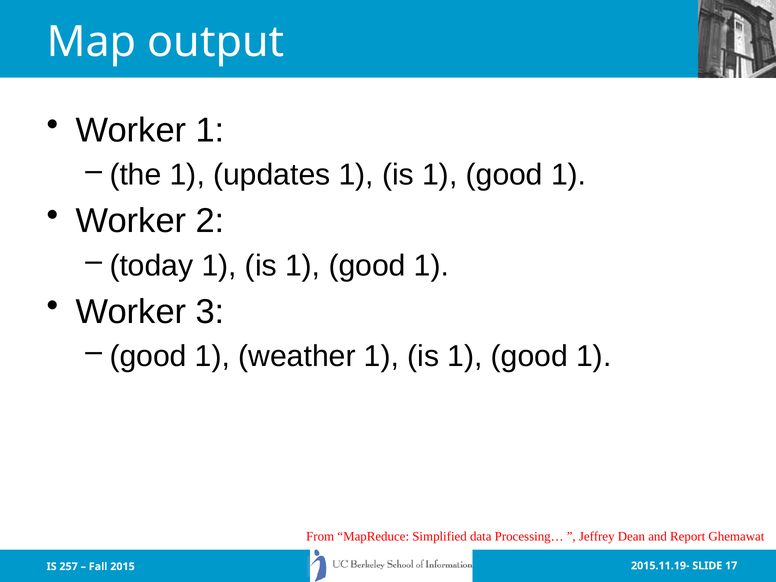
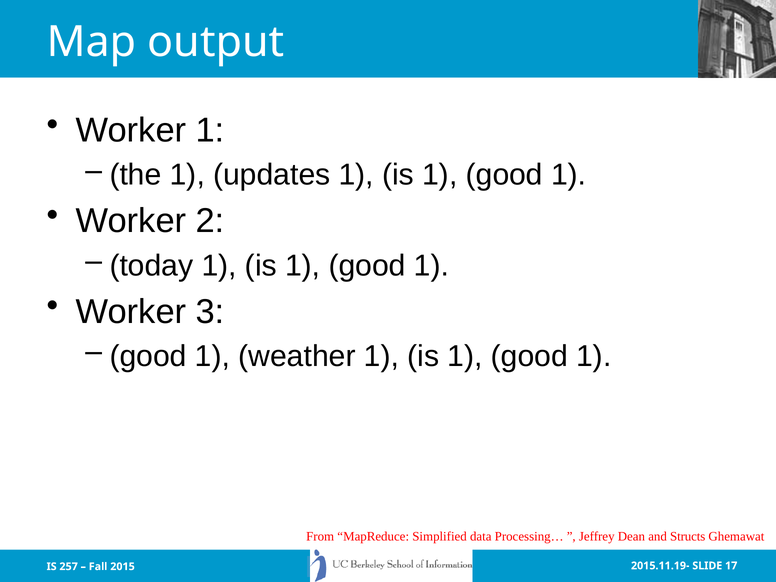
Report: Report -> Structs
